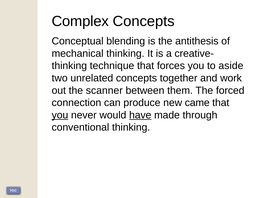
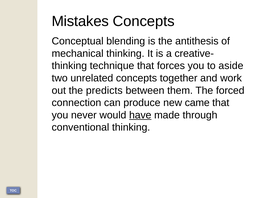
Complex: Complex -> Mistakes
scanner: scanner -> predicts
you at (60, 115) underline: present -> none
